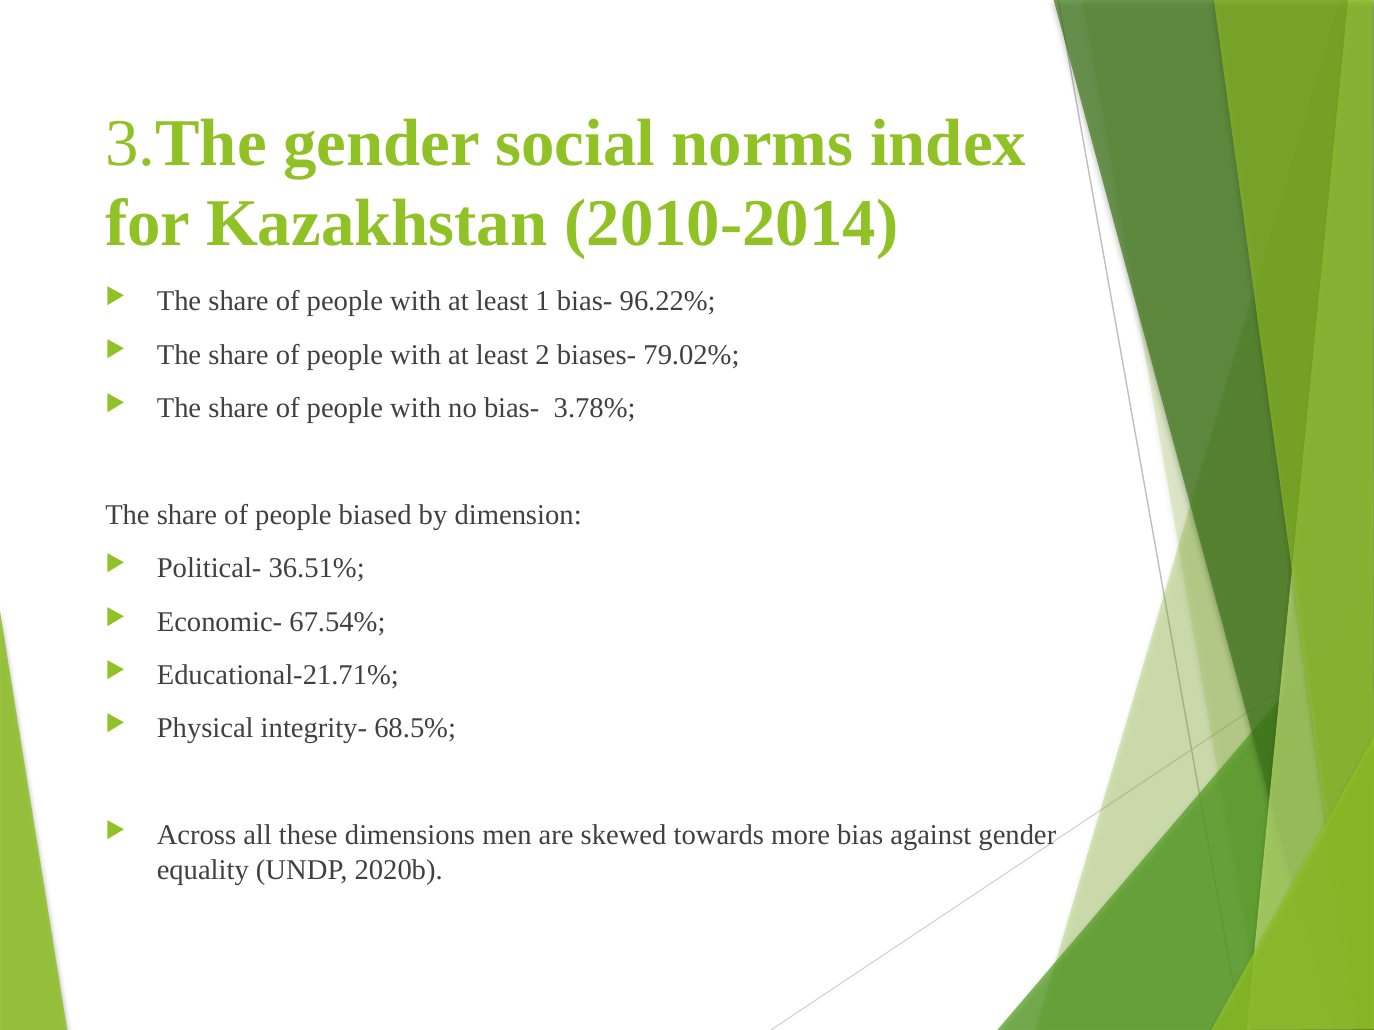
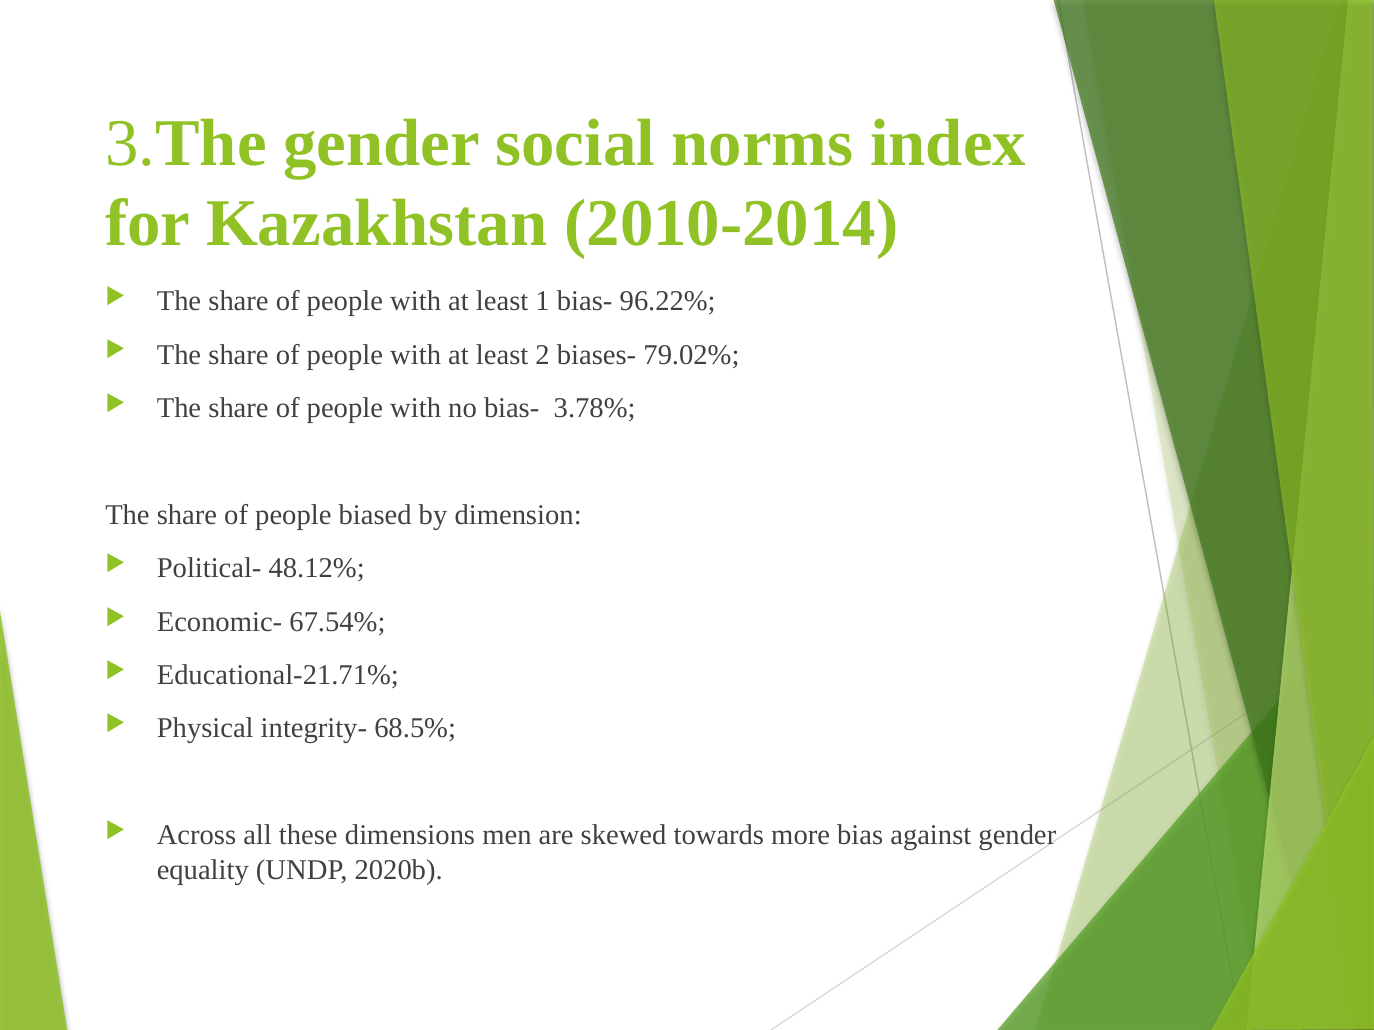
36.51%: 36.51% -> 48.12%
